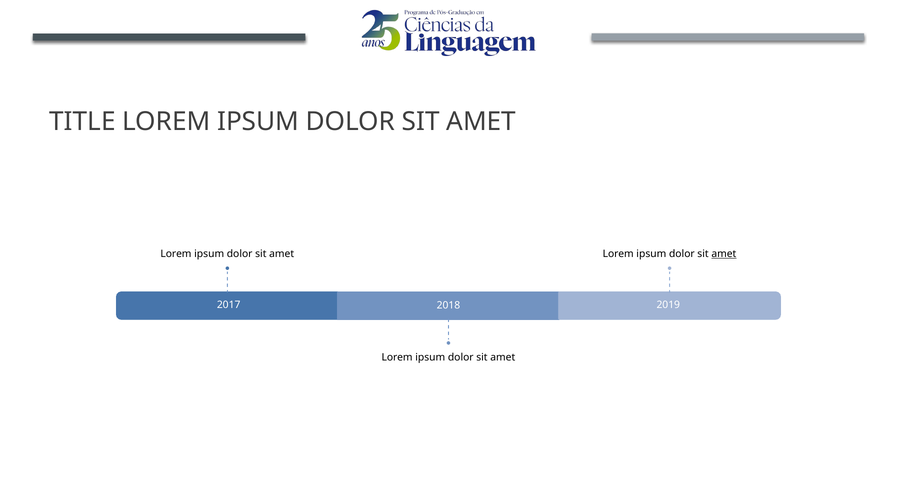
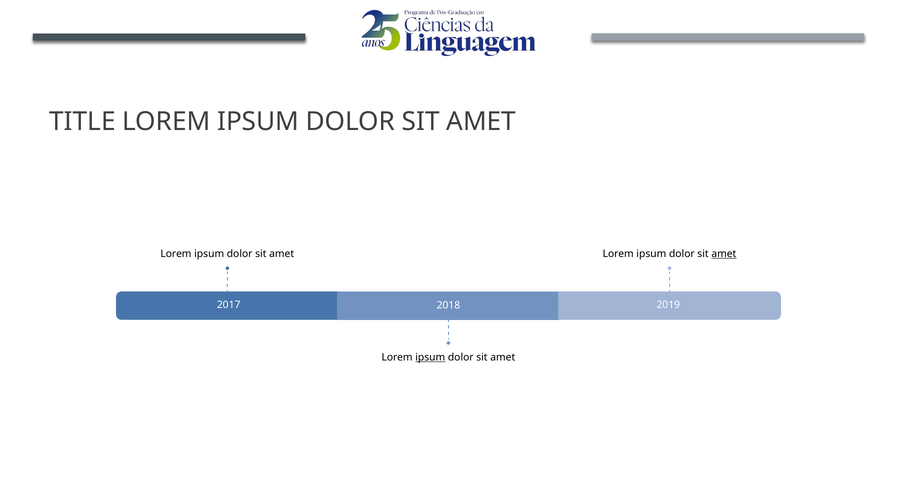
ipsum at (430, 358) underline: none -> present
